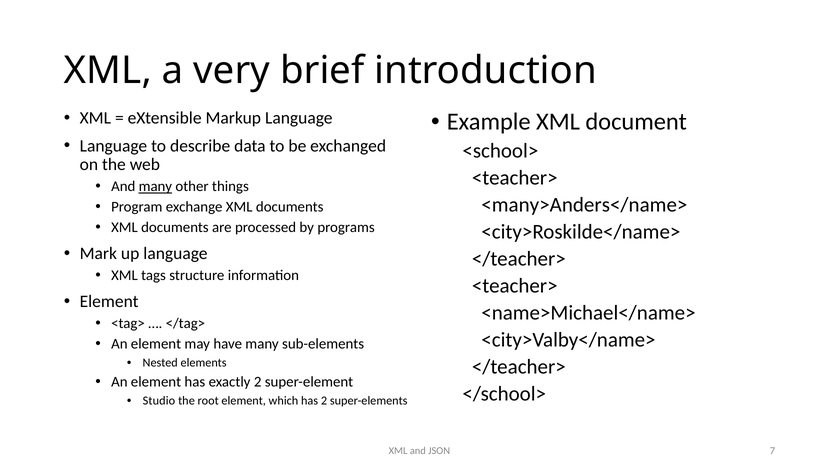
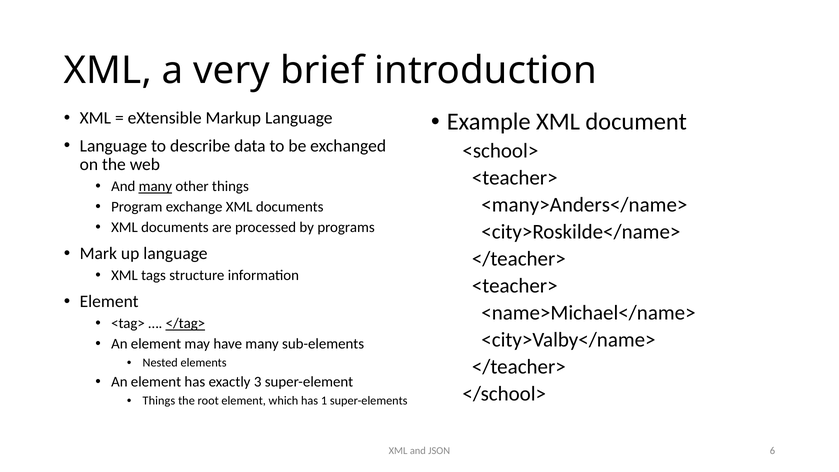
</tag> underline: none -> present
exactly 2: 2 -> 3
Studio at (159, 401): Studio -> Things
has 2: 2 -> 1
7: 7 -> 6
